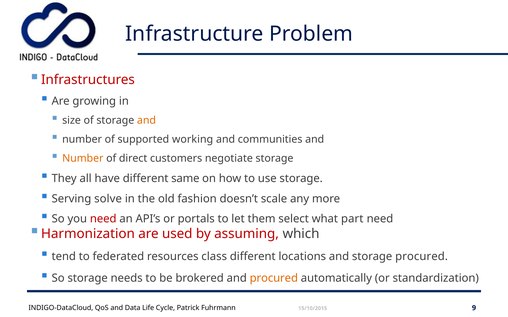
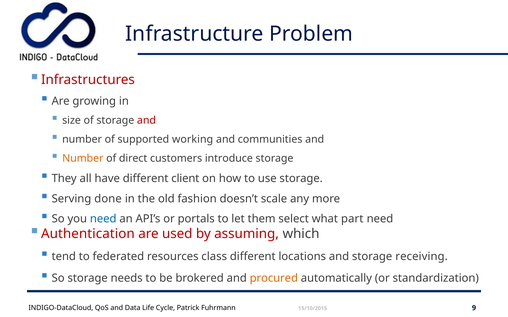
and at (146, 121) colour: orange -> red
negotiate: negotiate -> introduce
same: same -> client
solve: solve -> done
need at (103, 219) colour: red -> blue
Harmonization: Harmonization -> Authentication
storage procured: procured -> receiving
